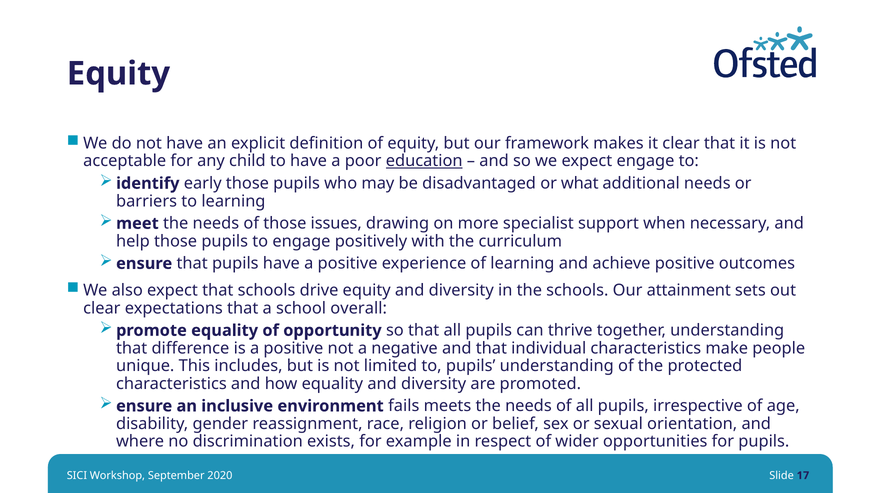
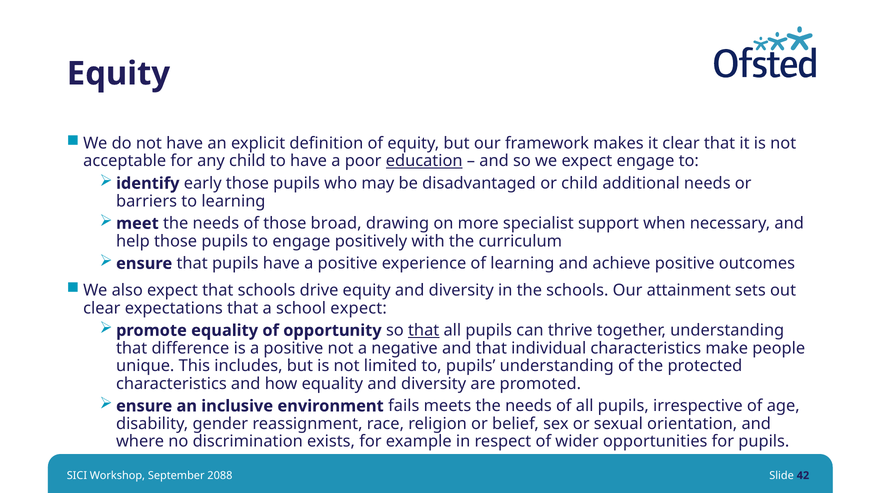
or what: what -> child
issues: issues -> broad
school overall: overall -> expect
that at (424, 330) underline: none -> present
2020: 2020 -> 2088
17: 17 -> 42
